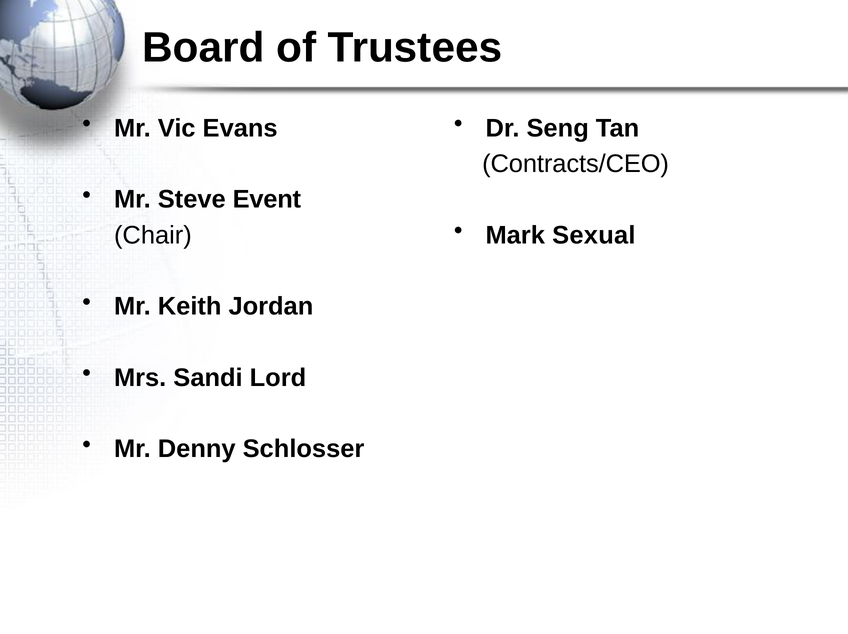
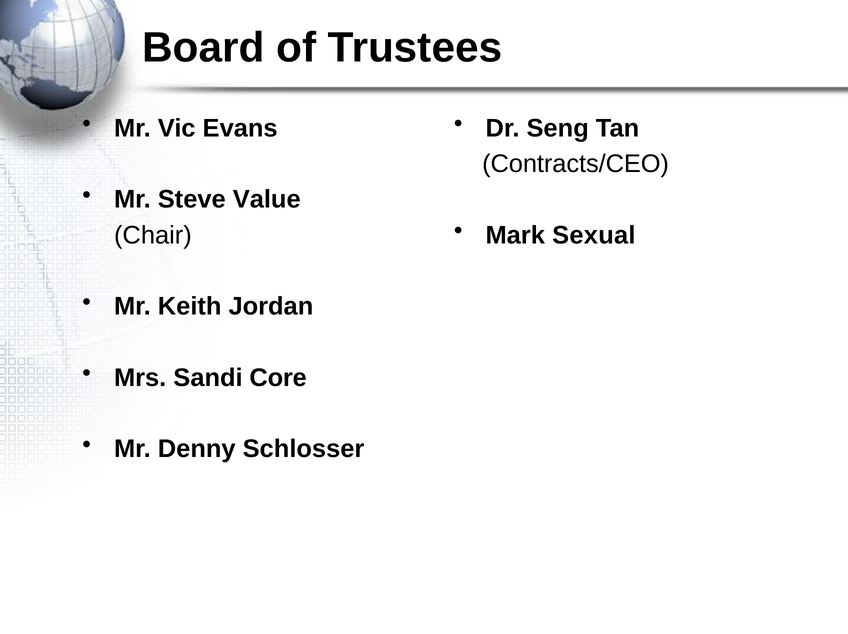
Event: Event -> Value
Lord: Lord -> Core
